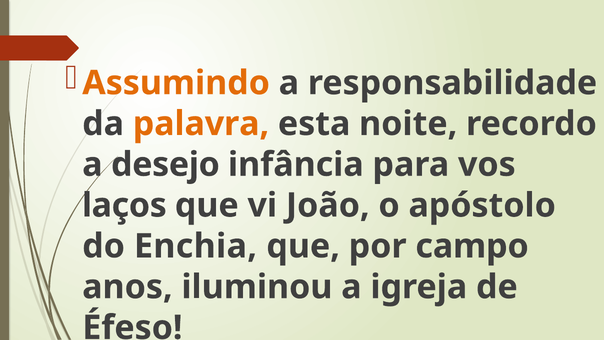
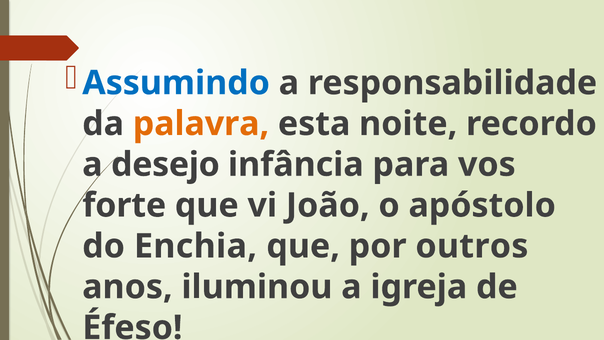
Assumindo colour: orange -> blue
laços: laços -> forte
campo: campo -> outros
